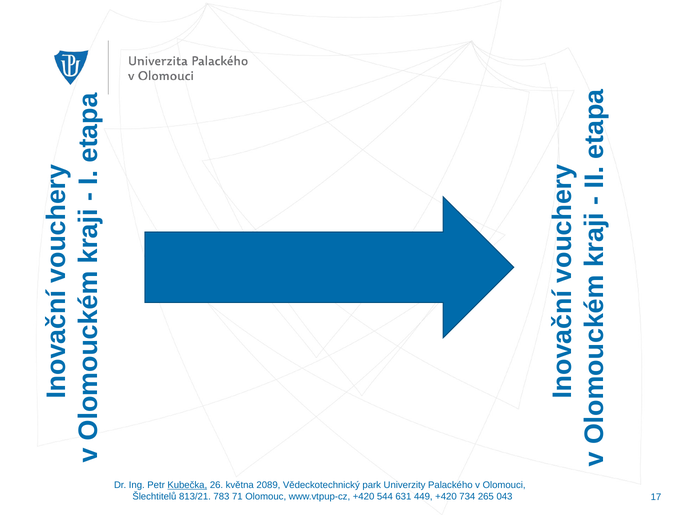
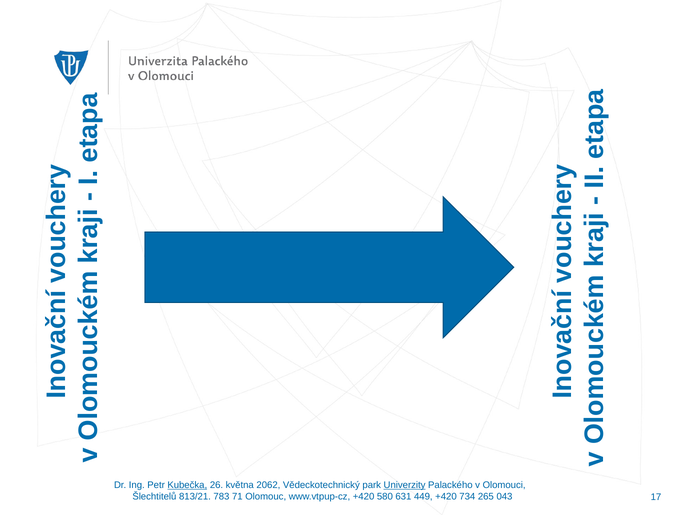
2089: 2089 -> 2062
Univerzity underline: none -> present
544: 544 -> 580
